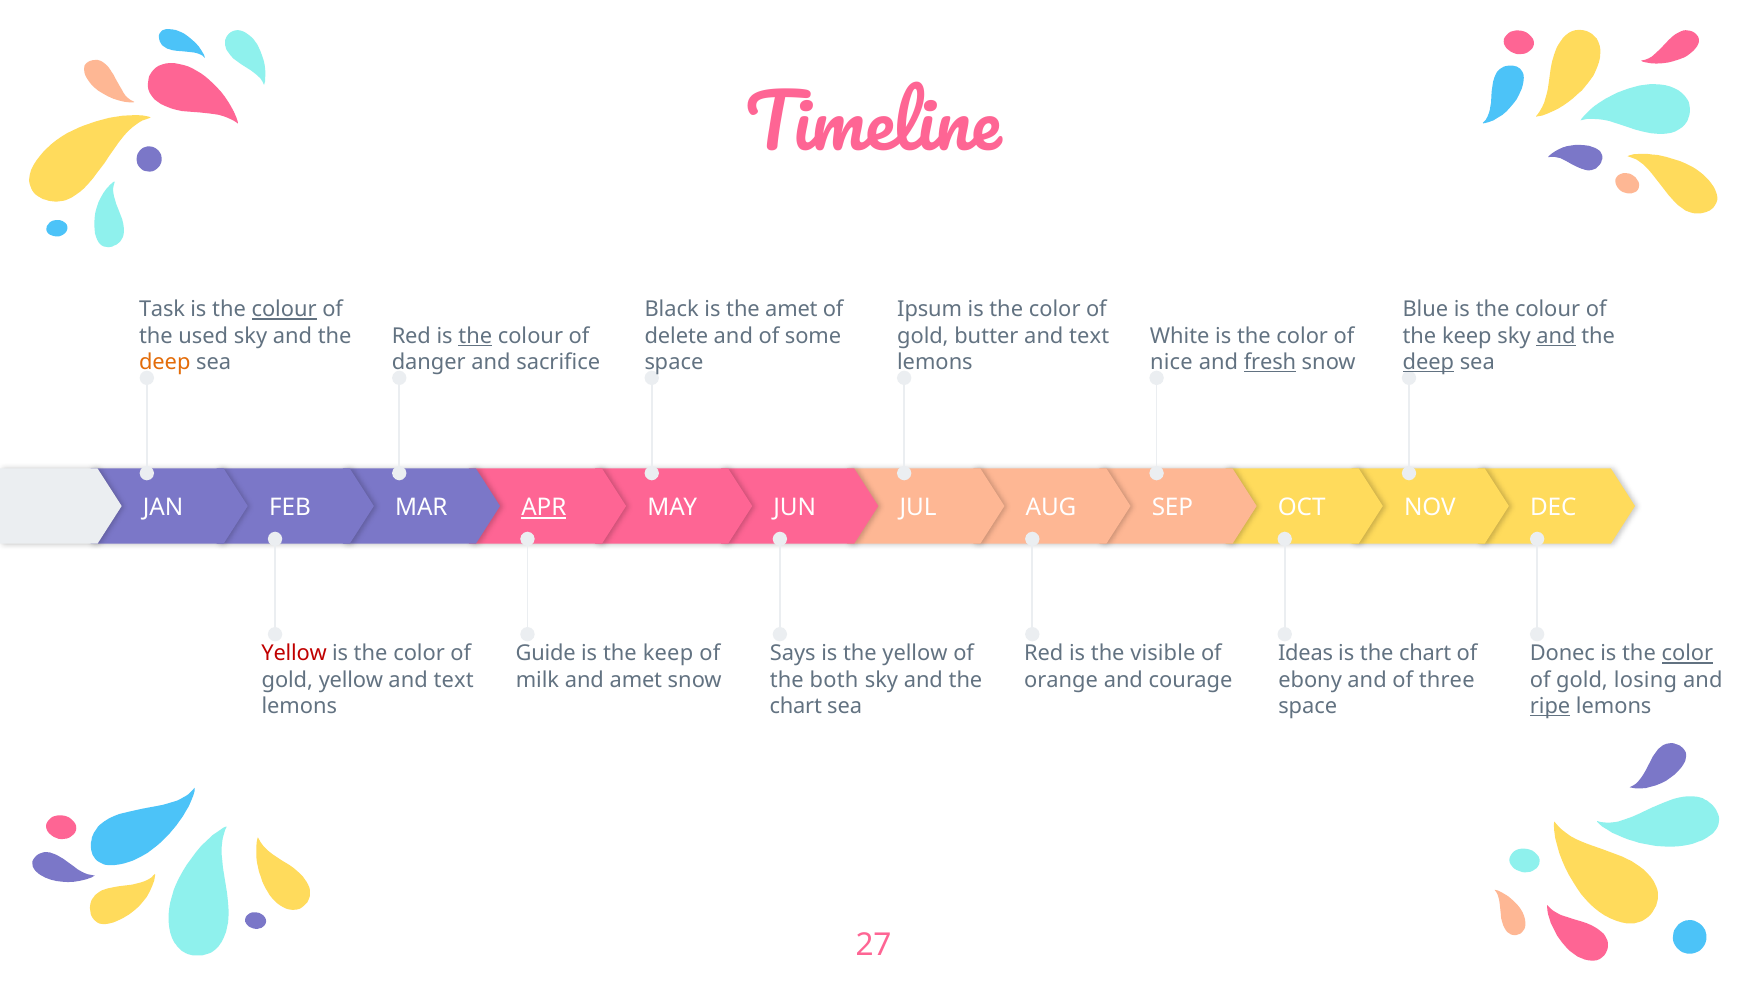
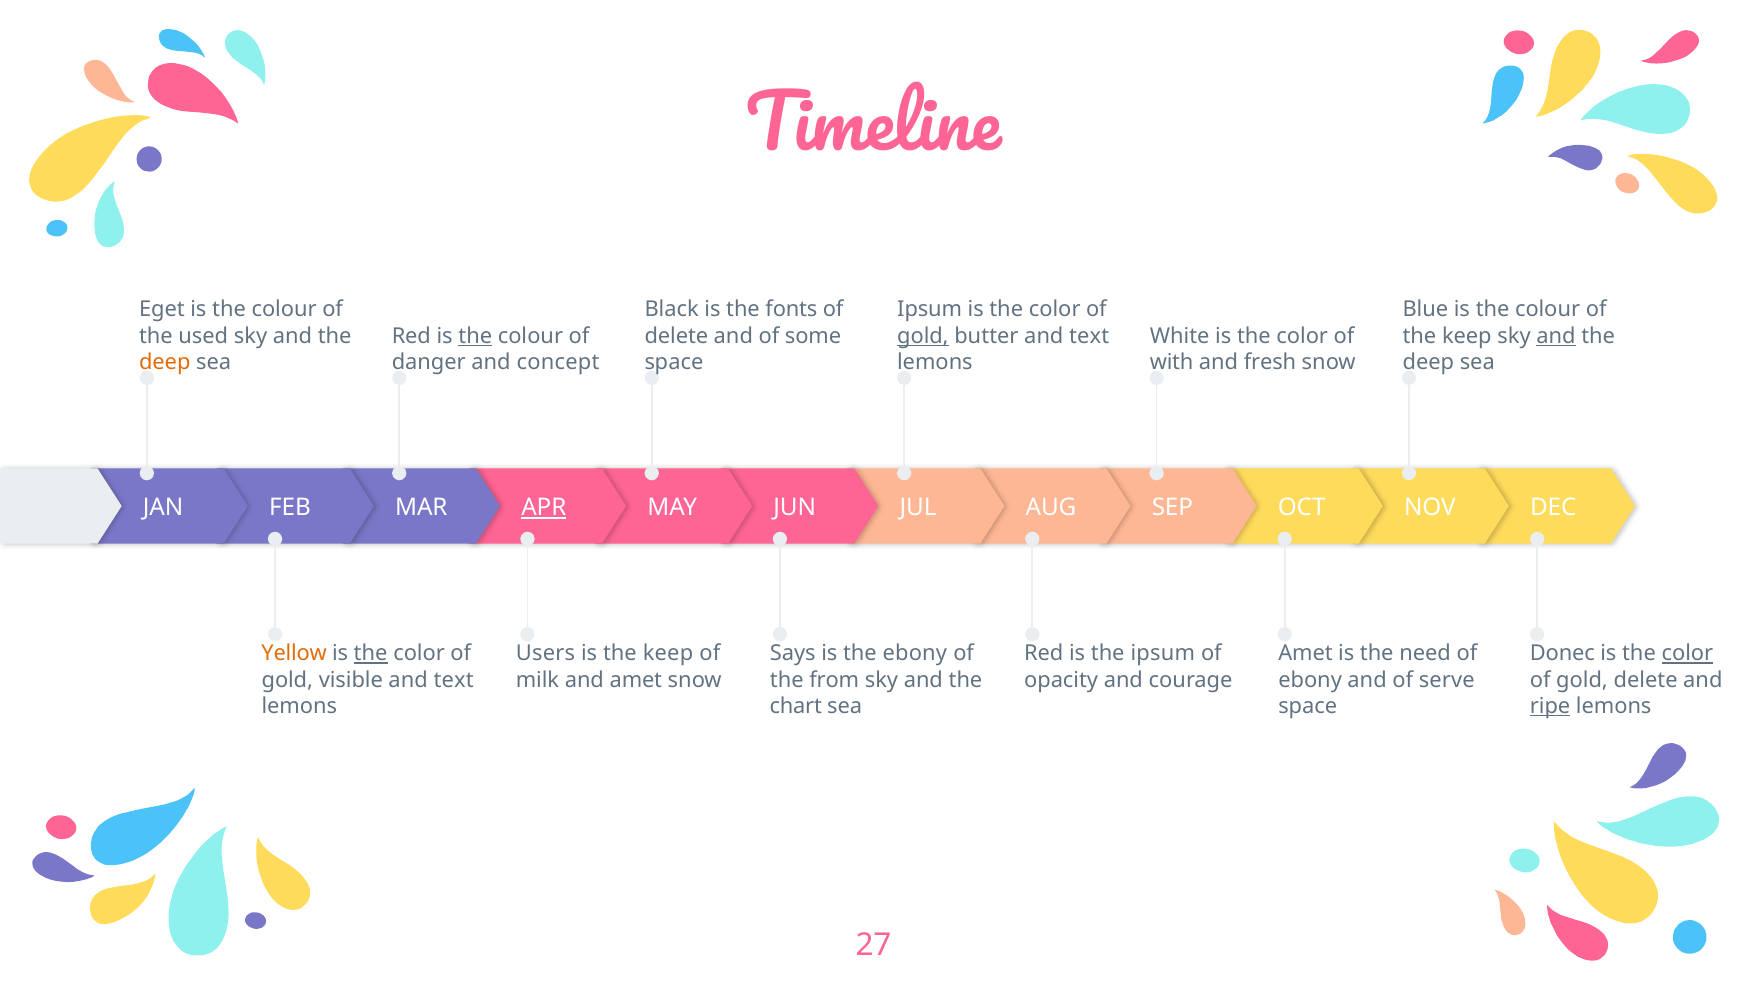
Task: Task -> Eget
colour at (284, 309) underline: present -> none
the amet: amet -> fonts
gold at (923, 336) underline: none -> present
sacrifice: sacrifice -> concept
nice: nice -> with
fresh underline: present -> none
deep at (1428, 362) underline: present -> none
Yellow at (294, 653) colour: red -> orange
the at (371, 653) underline: none -> present
Guide: Guide -> Users
the yellow: yellow -> ebony
the visible: visible -> ipsum
Ideas at (1306, 653): Ideas -> Amet
is the chart: chart -> need
gold yellow: yellow -> visible
both: both -> from
orange: orange -> opacity
three: three -> serve
gold losing: losing -> delete
